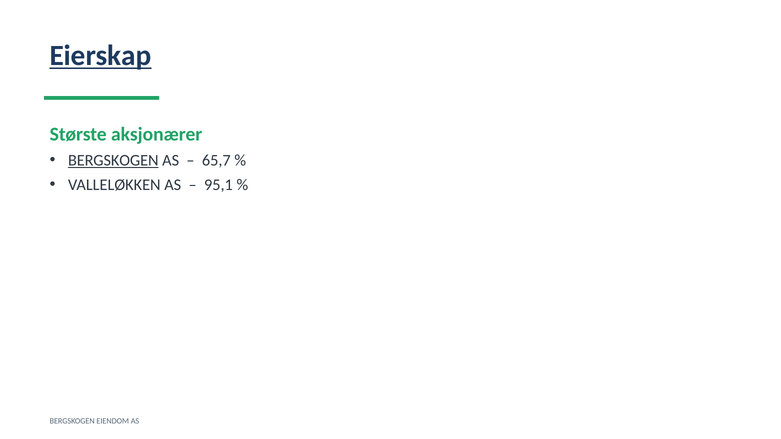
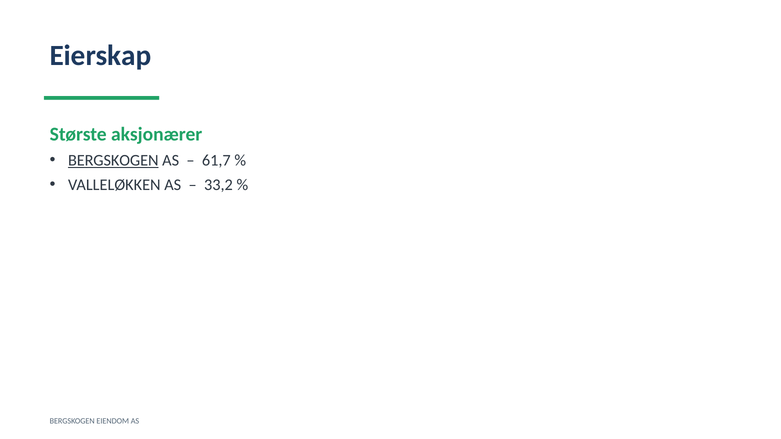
Eierskap underline: present -> none
65,7: 65,7 -> 61,7
95,1: 95,1 -> 33,2
